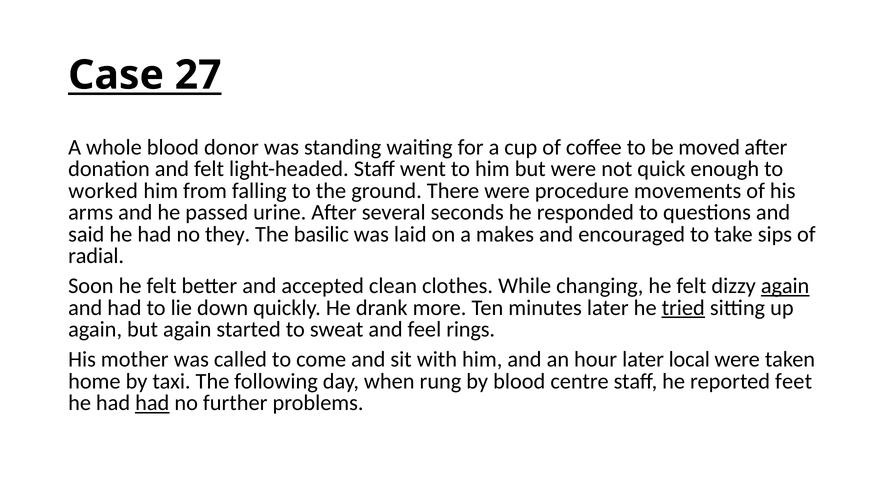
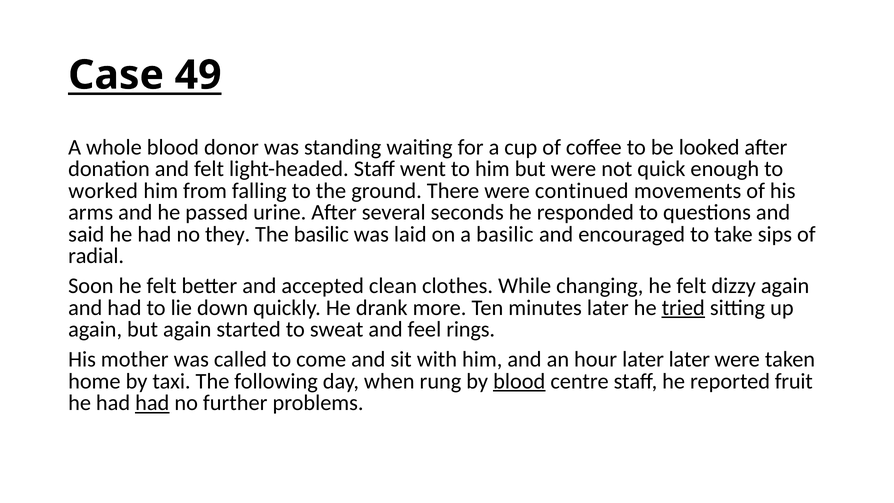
27: 27 -> 49
moved: moved -> looked
procedure: procedure -> continued
a makes: makes -> basilic
again at (785, 286) underline: present -> none
later local: local -> later
blood at (519, 381) underline: none -> present
feet: feet -> fruit
